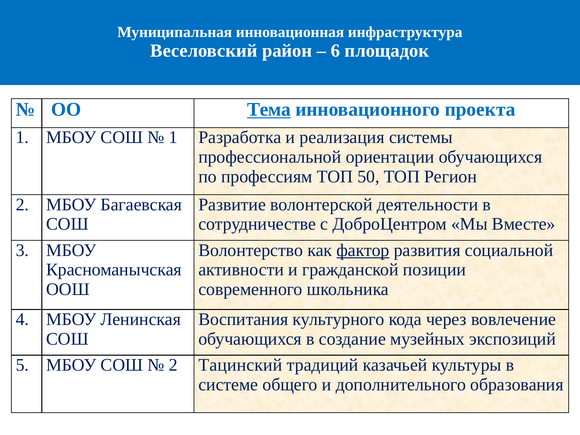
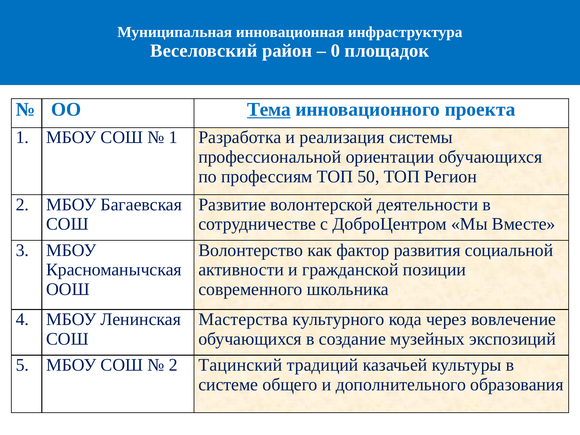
6: 6 -> 0
фактор underline: present -> none
Воспитания: Воспитания -> Мастерства
